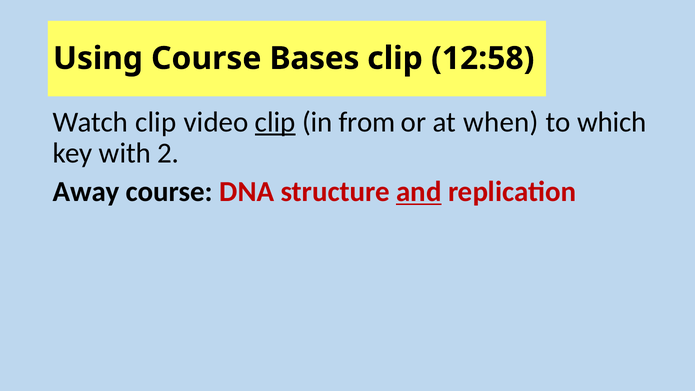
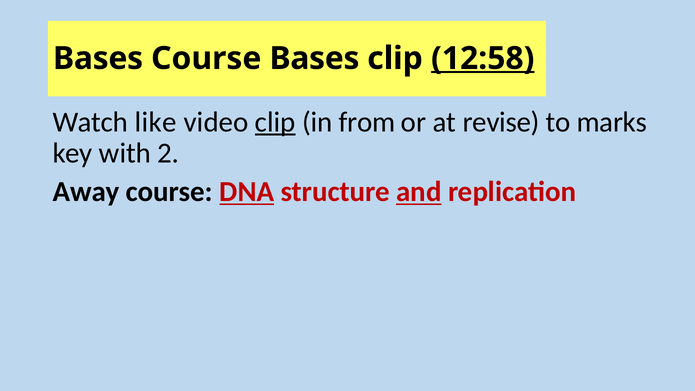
Using at (98, 58): Using -> Bases
12:58 underline: none -> present
Watch clip: clip -> like
when: when -> revise
which: which -> marks
DNA underline: none -> present
